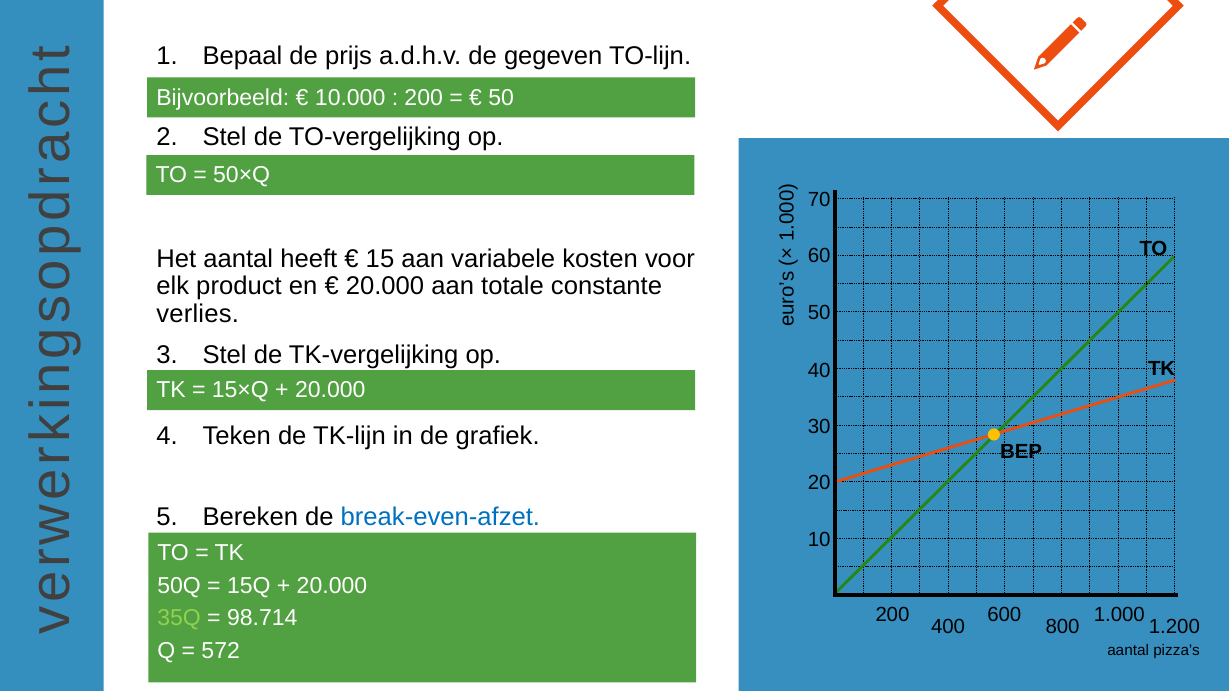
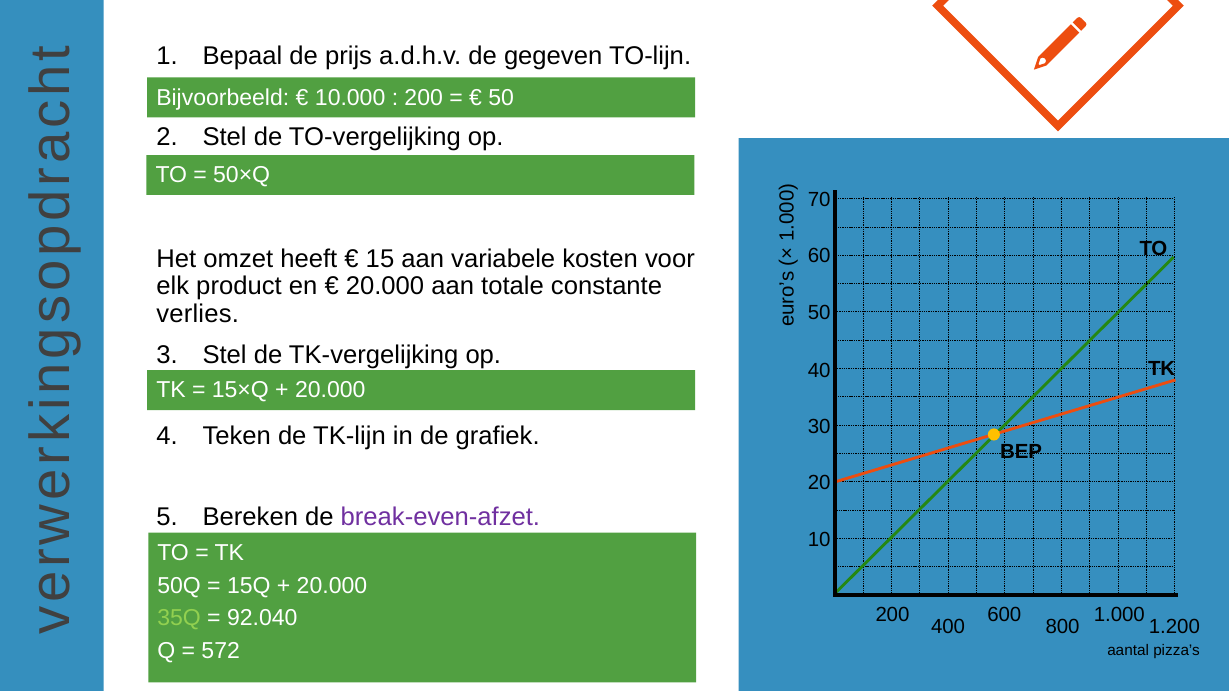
Het aantal: aantal -> omzet
break-even-afzet colour: blue -> purple
98.714: 98.714 -> 92.040
